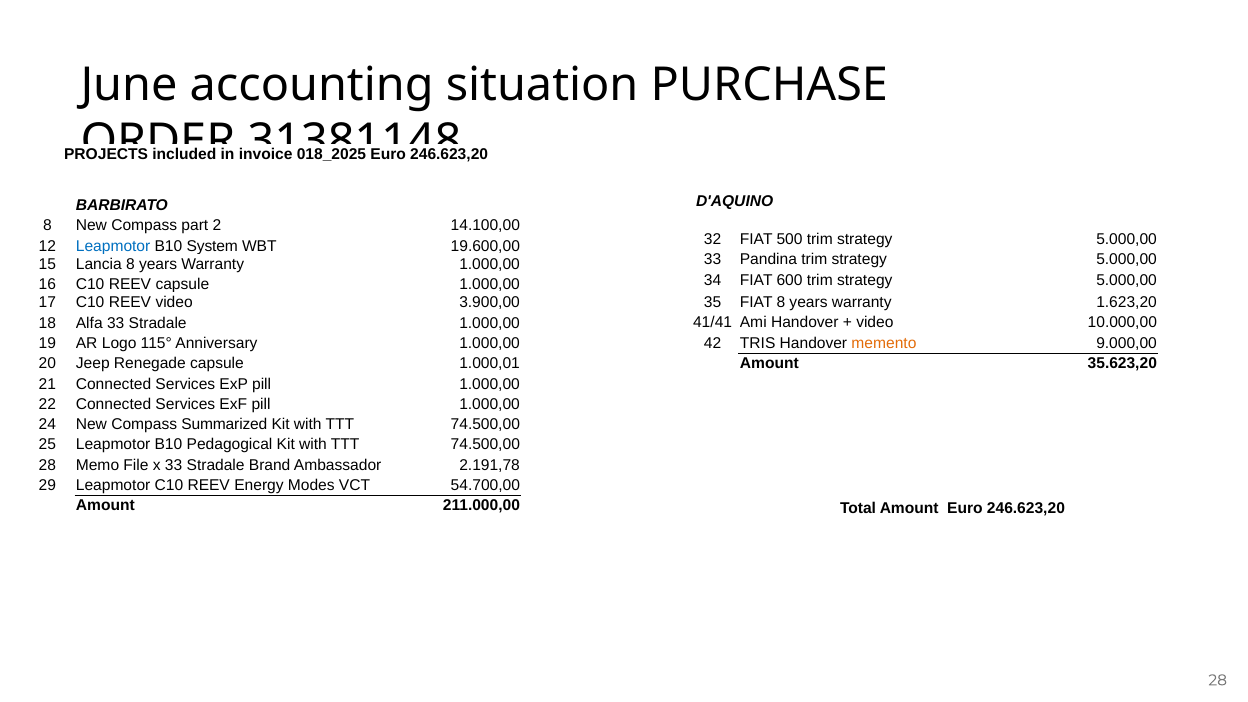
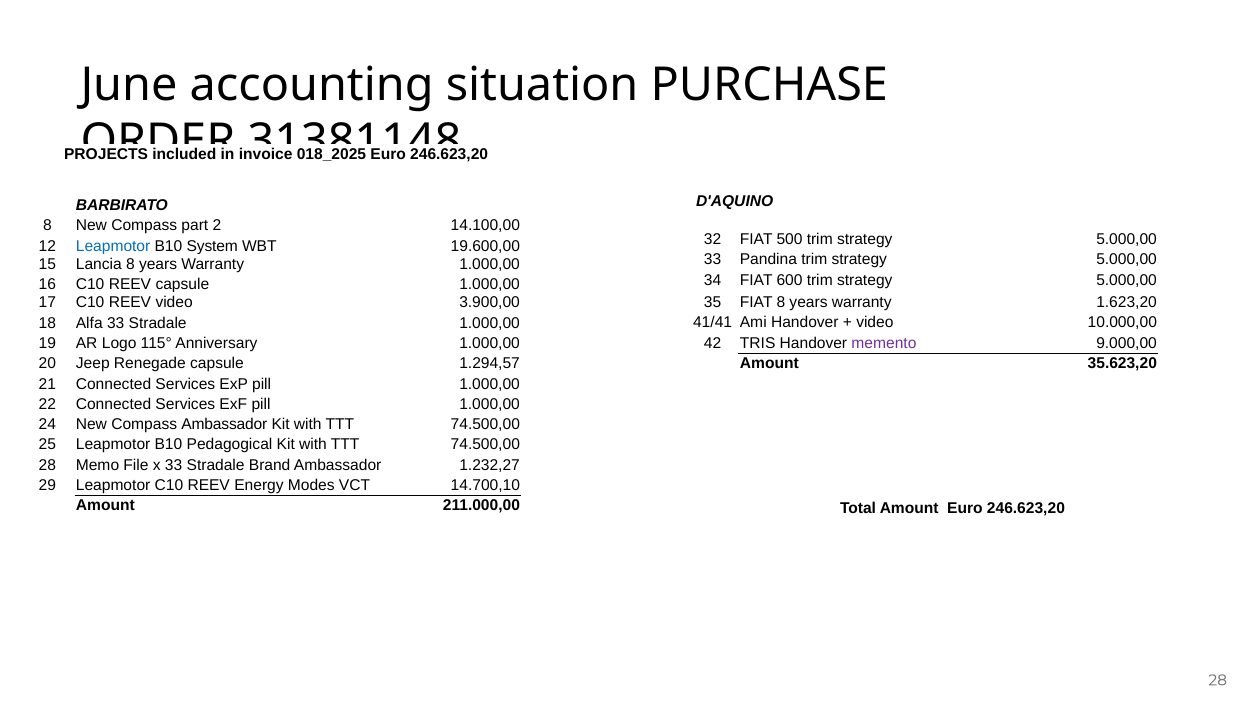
memento colour: orange -> purple
1.000,01: 1.000,01 -> 1.294,57
Compass Summarized: Summarized -> Ambassador
2.191,78: 2.191,78 -> 1.232,27
54.700,00: 54.700,00 -> 14.700,10
